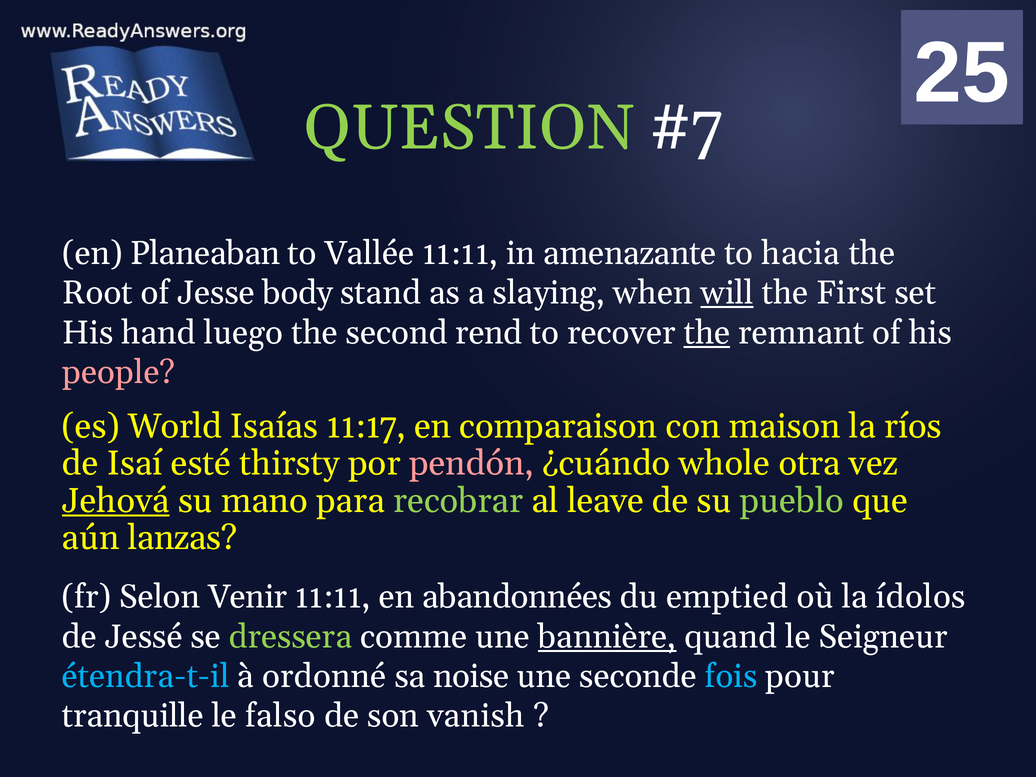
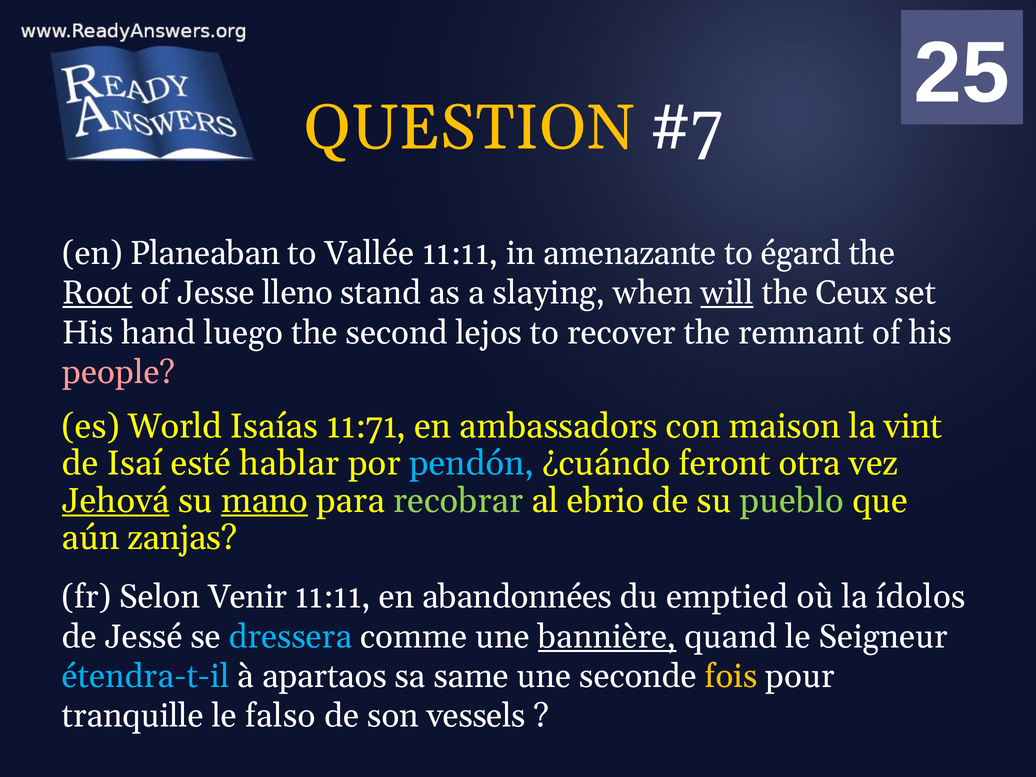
QUESTION colour: light green -> yellow
hacia: hacia -> égard
Root underline: none -> present
body: body -> lleno
First: First -> Ceux
rend: rend -> lejos
the at (707, 333) underline: present -> none
11:17: 11:17 -> 11:71
comparaison: comparaison -> ambassadors
ríos: ríos -> vint
thirsty: thirsty -> hablar
pendón colour: pink -> light blue
whole: whole -> feront
mano underline: none -> present
leave: leave -> ebrio
lanzas: lanzas -> zanjas
dressera colour: light green -> light blue
ordonné: ordonné -> apartaos
noise: noise -> same
fois colour: light blue -> yellow
vanish: vanish -> vessels
